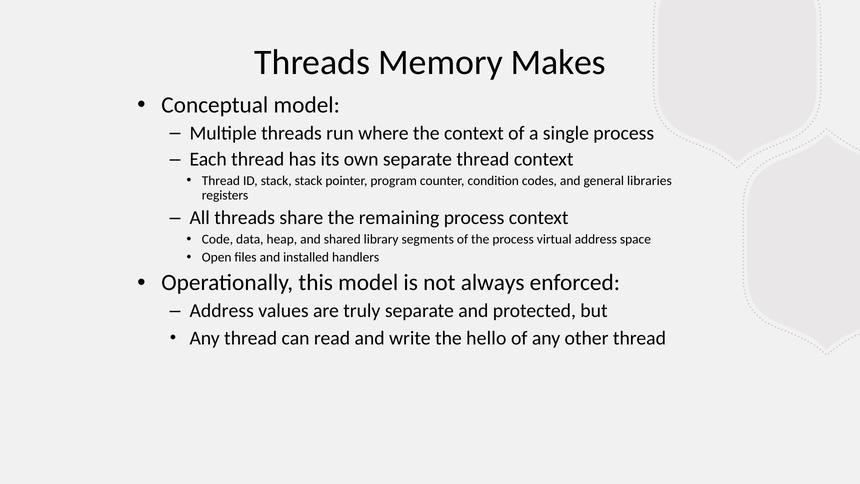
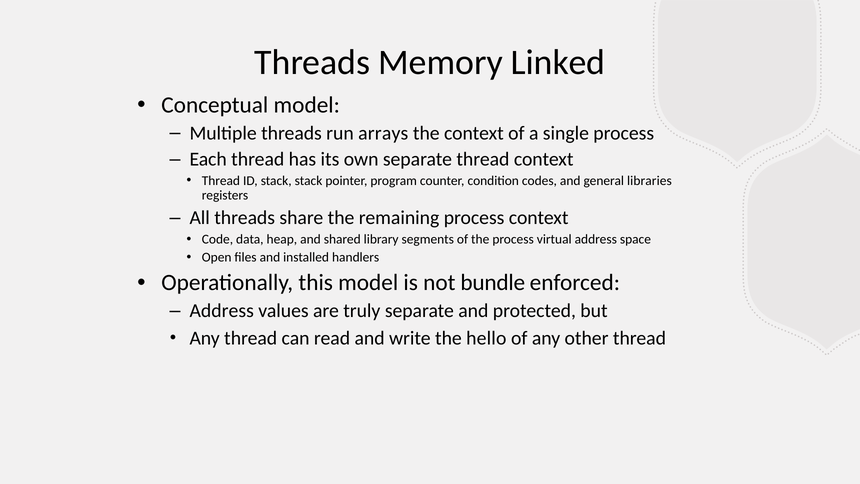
Makes: Makes -> Linked
where: where -> arrays
always: always -> bundle
